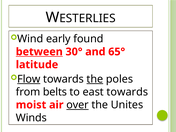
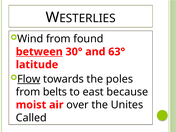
Wind early: early -> from
65°: 65° -> 63°
the at (95, 79) underline: present -> none
east towards: towards -> because
over underline: present -> none
Winds: Winds -> Called
